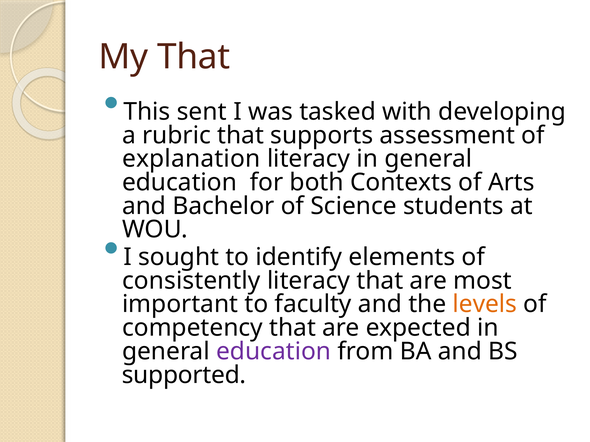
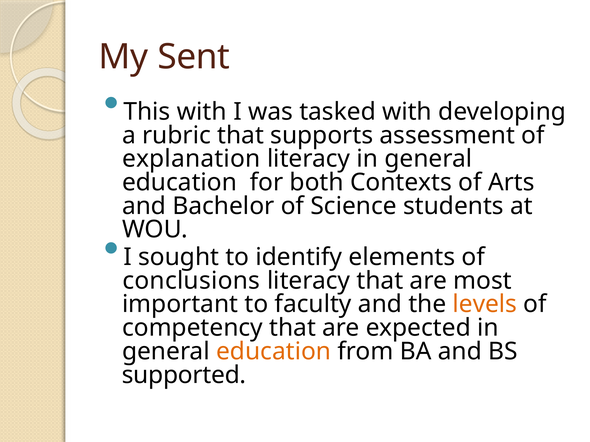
My That: That -> Sent
This sent: sent -> with
consistently: consistently -> conclusions
education at (274, 352) colour: purple -> orange
